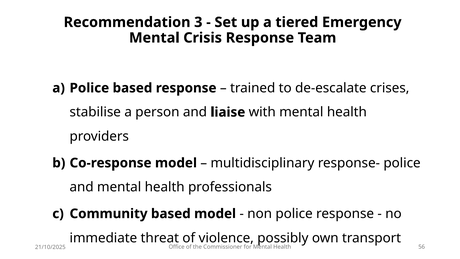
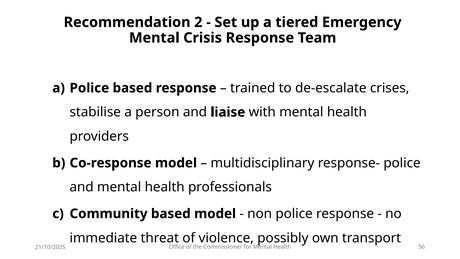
3: 3 -> 2
